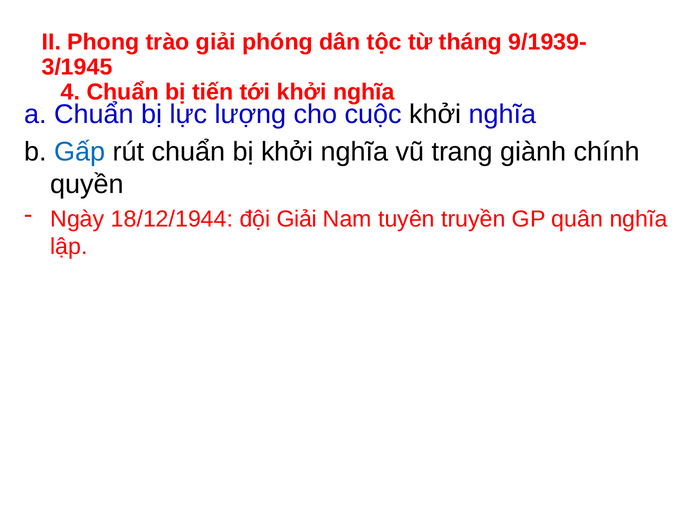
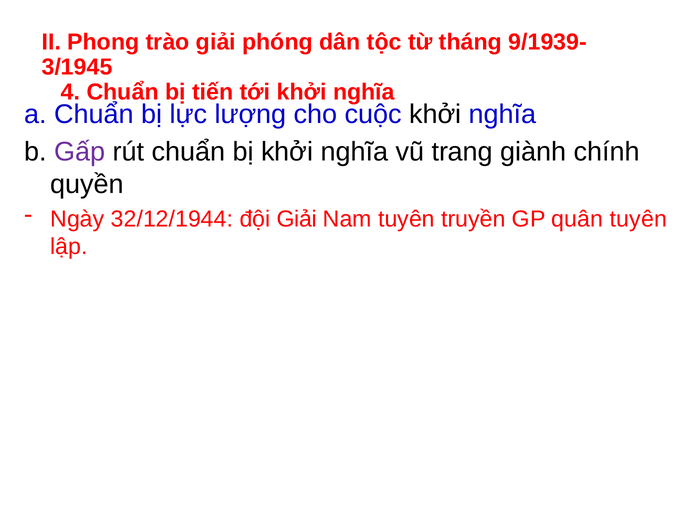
Gấp colour: blue -> purple
18/12/1944: 18/12/1944 -> 32/12/1944
quân nghĩa: nghĩa -> tuyên
